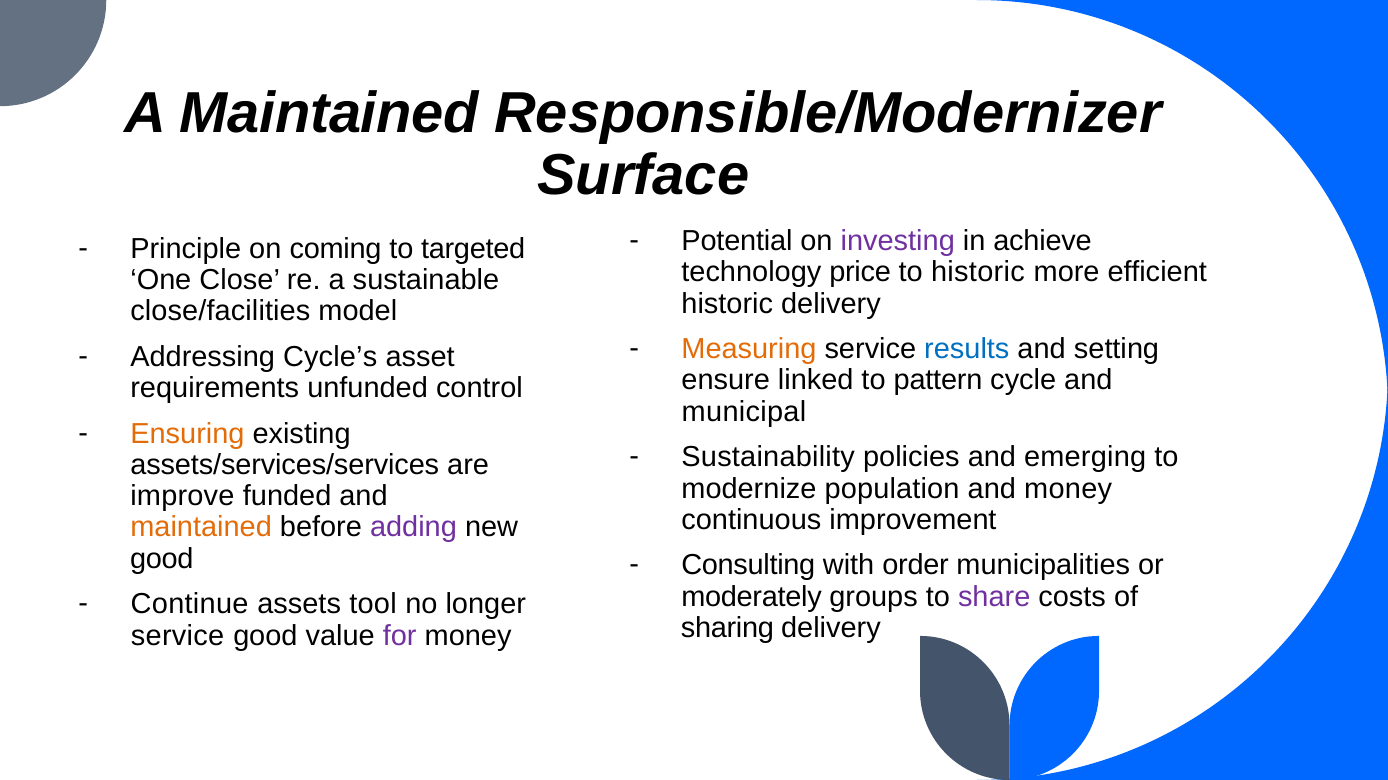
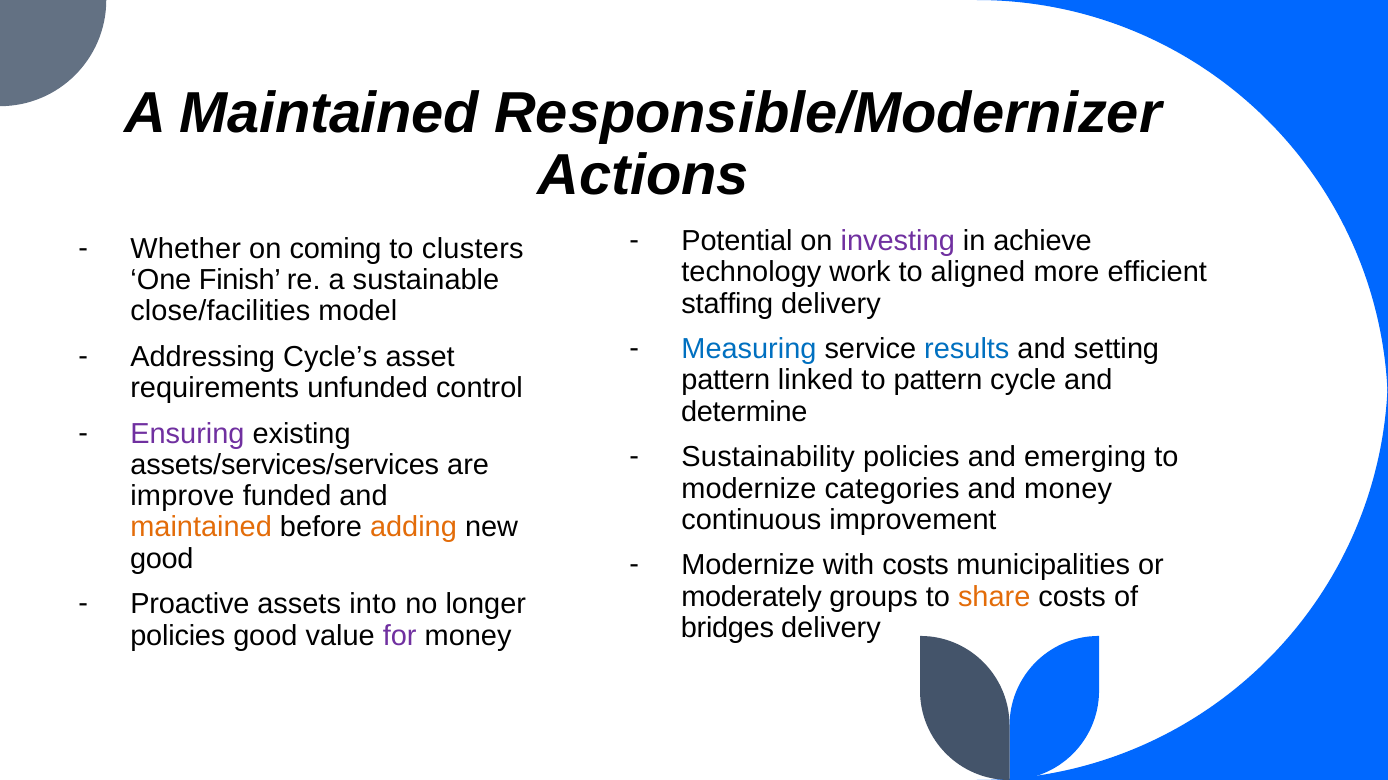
Surface: Surface -> Actions
Principle: Principle -> Whether
targeted: targeted -> clusters
price: price -> work
to historic: historic -> aligned
Close: Close -> Finish
historic at (727, 304): historic -> staffing
Measuring colour: orange -> blue
ensure at (726, 381): ensure -> pattern
municipal: municipal -> determine
Ensuring colour: orange -> purple
population: population -> categories
adding colour: purple -> orange
Consulting at (748, 566): Consulting -> Modernize
with order: order -> costs
share colour: purple -> orange
Continue: Continue -> Proactive
tool: tool -> into
sharing: sharing -> bridges
service at (178, 636): service -> policies
